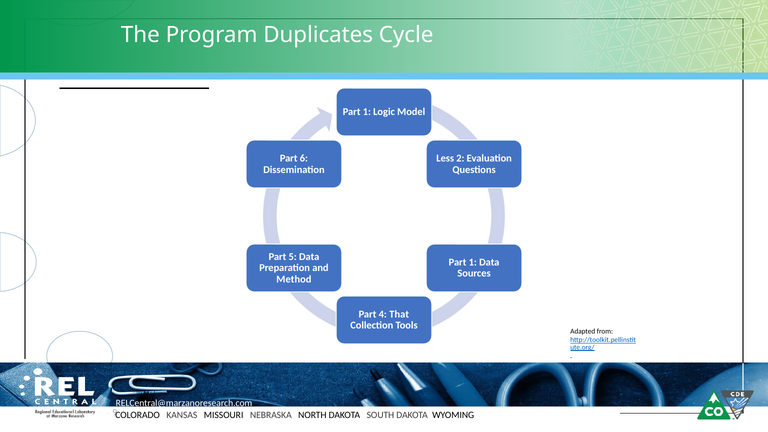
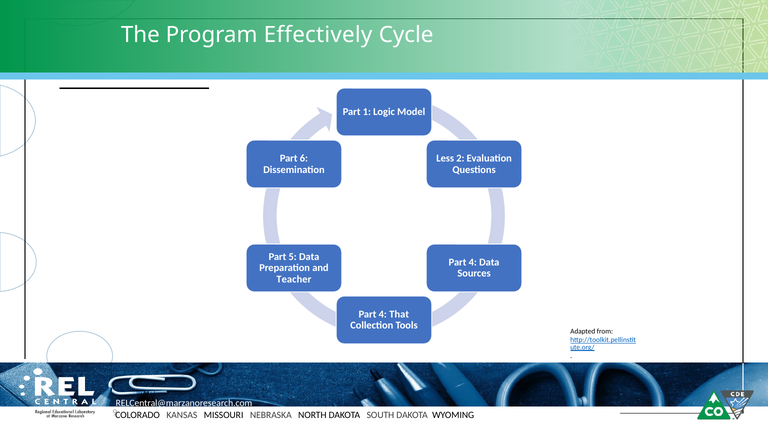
Duplicates: Duplicates -> Effectively
1 at (473, 262): 1 -> 4
Method: Method -> Teacher
